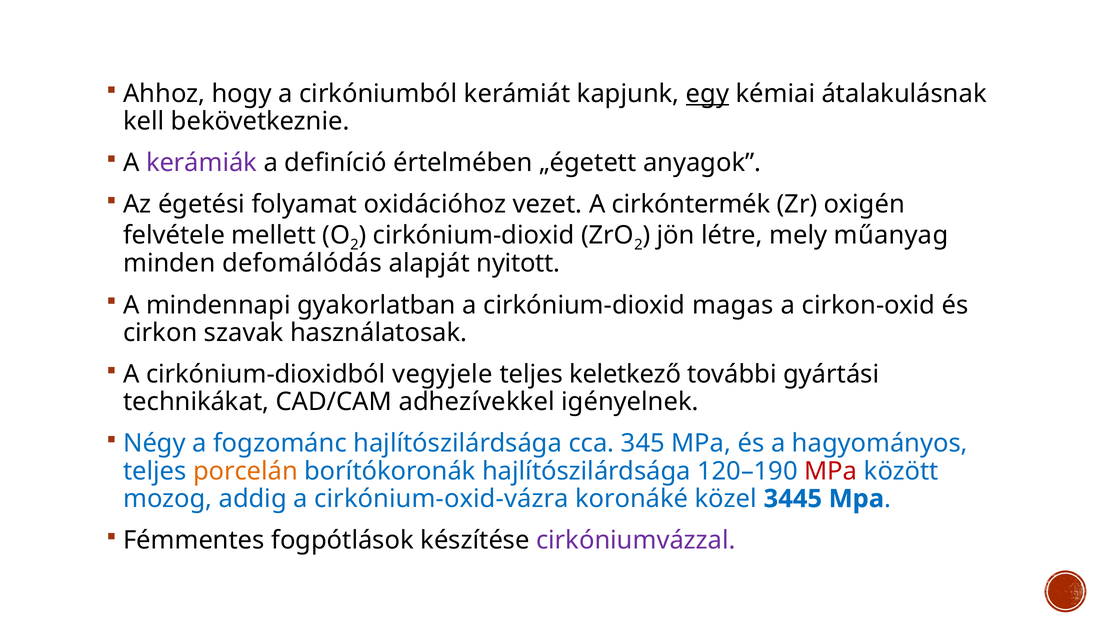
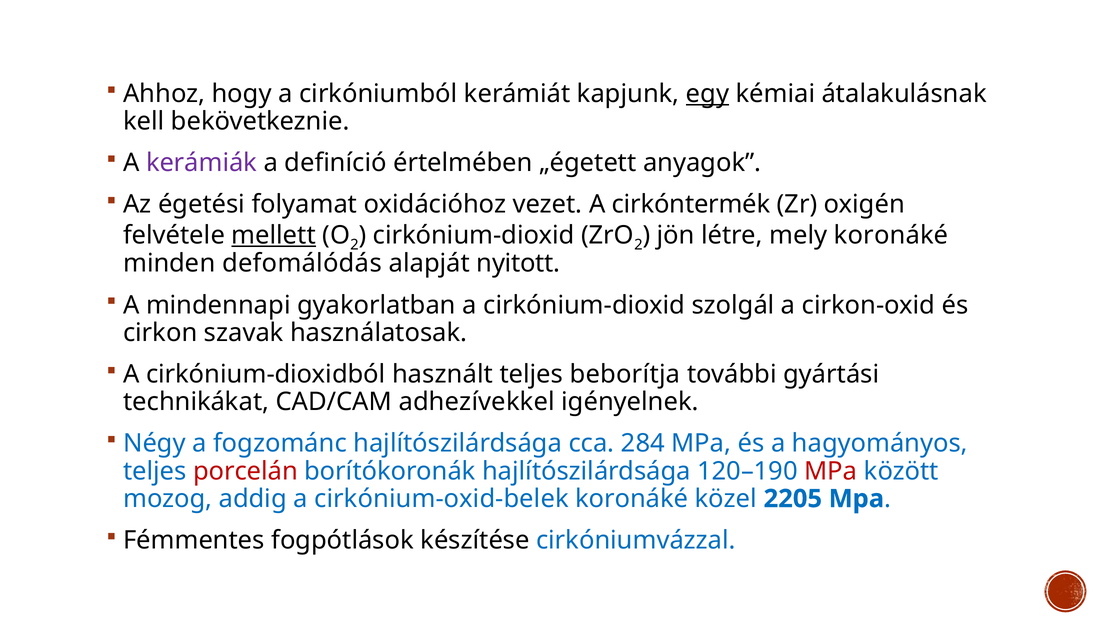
mellett underline: none -> present
mely műanyag: műanyag -> koronáké
magas: magas -> szolgál
vegyjele: vegyjele -> használt
keletkező: keletkező -> beborítja
345: 345 -> 284
porcelán colour: orange -> red
cirkónium-oxid-vázra: cirkónium-oxid-vázra -> cirkónium-oxid-belek
3445: 3445 -> 2205
cirkóniumvázzal colour: purple -> blue
